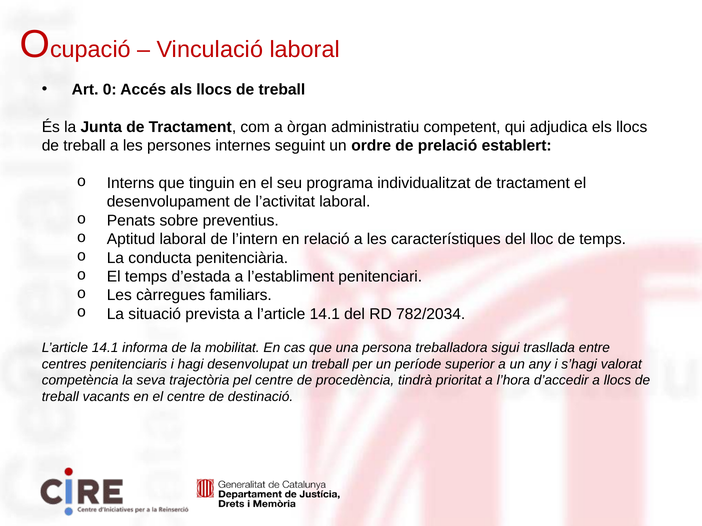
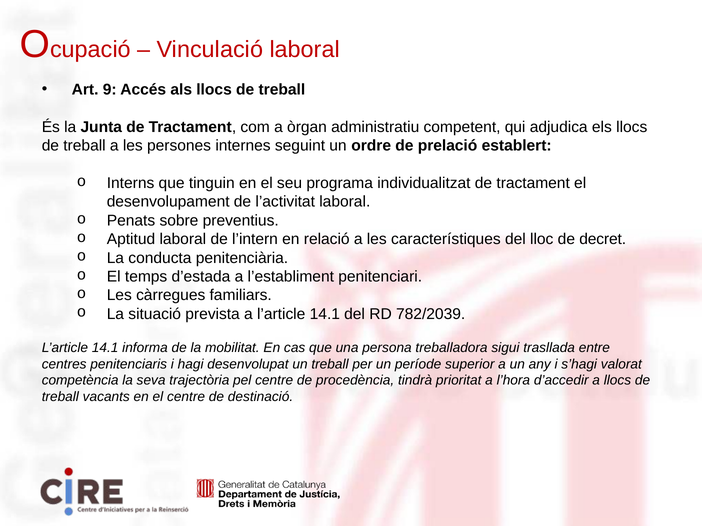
0: 0 -> 9
de temps: temps -> decret
782/2034: 782/2034 -> 782/2039
